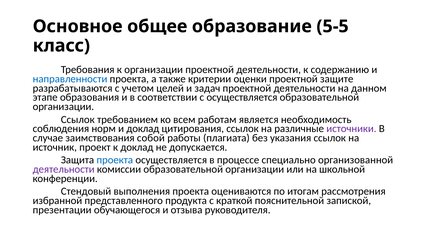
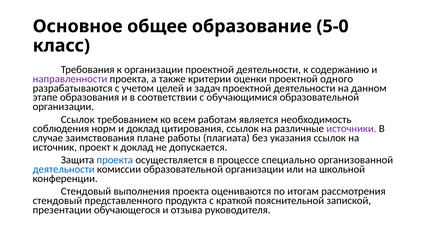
5-5: 5-5 -> 5-0
направленности colour: blue -> purple
защите: защите -> одного
с осуществляется: осуществляется -> обучающимися
собой: собой -> плане
деятельности at (64, 170) colour: purple -> blue
избранной at (57, 201): избранной -> стендовый
